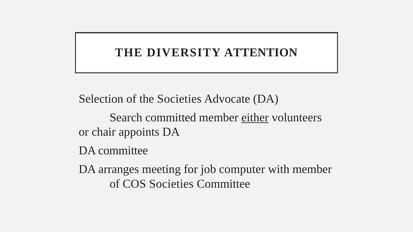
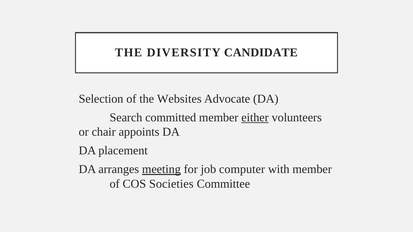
ATTENTION: ATTENTION -> CANDIDATE
the Societies: Societies -> Websites
DA committee: committee -> placement
meeting underline: none -> present
